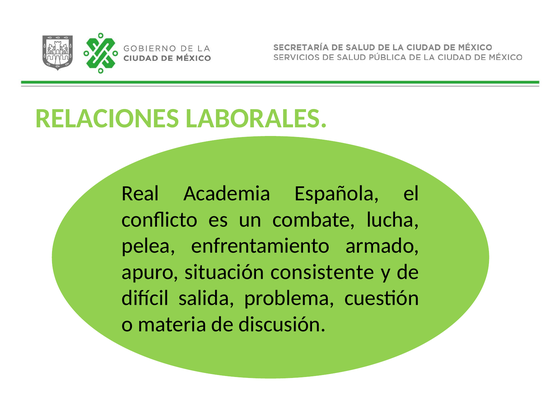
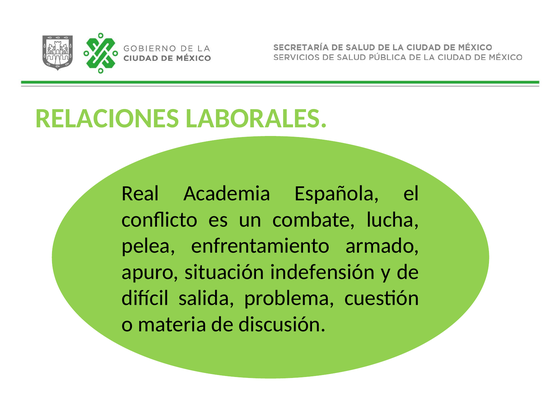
consistente: consistente -> indefensión
